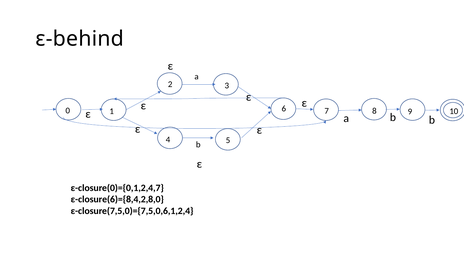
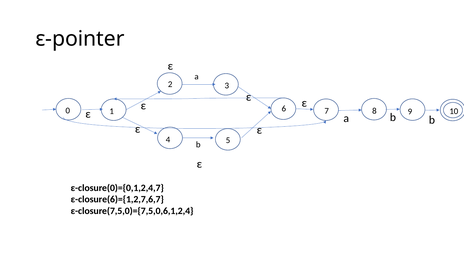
ε-behind: ε-behind -> ε-pointer
ε-closure(6)={8,4,2,8,0: ε-closure(6)={8,4,2,8,0 -> ε-closure(6)={1,2,7,6,7
